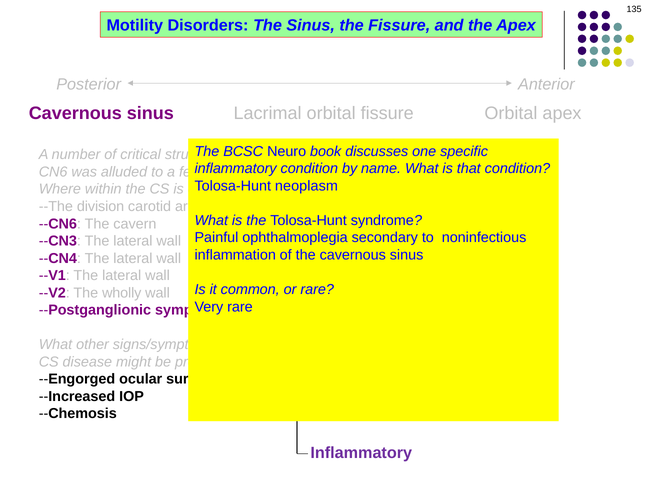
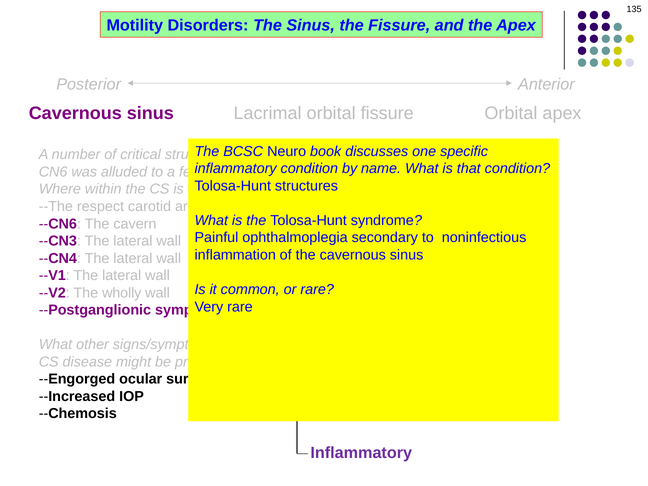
neoplasm at (306, 186): neoplasm -> structures
division: division -> respect
